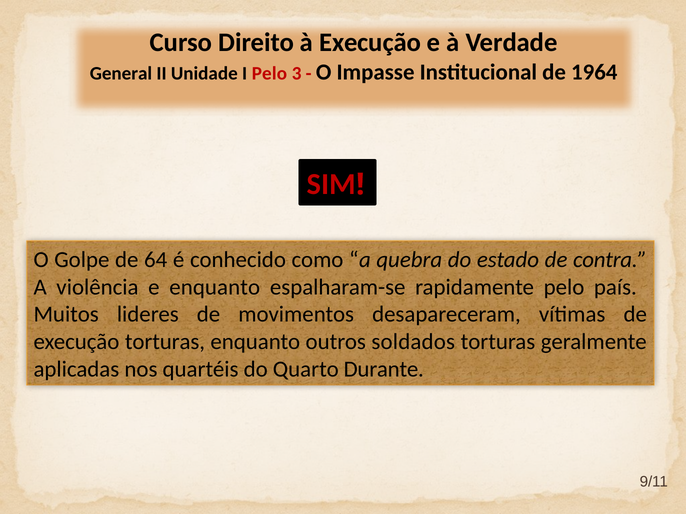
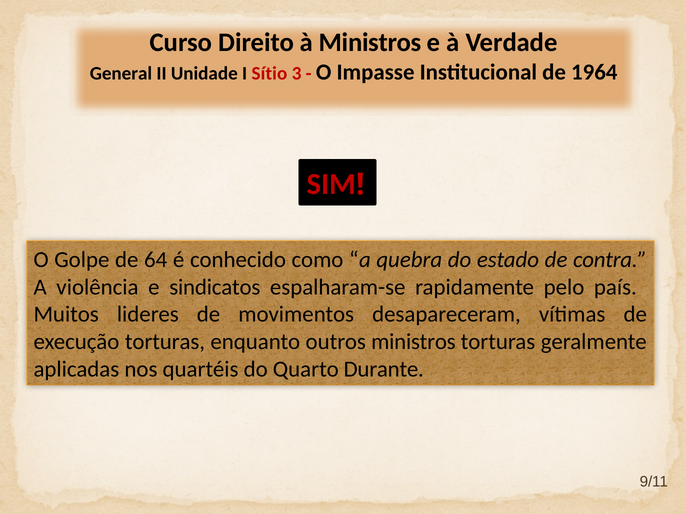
à Execução: Execução -> Ministros
I Pelo: Pelo -> Sítio
e enquanto: enquanto -> sindicatos
outros soldados: soldados -> ministros
